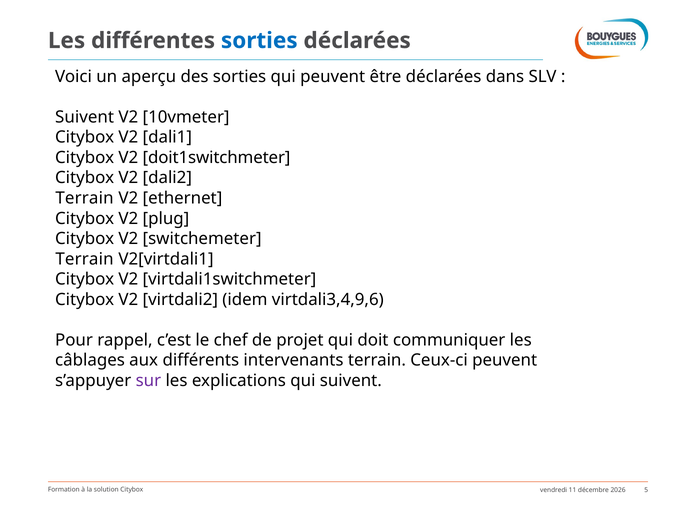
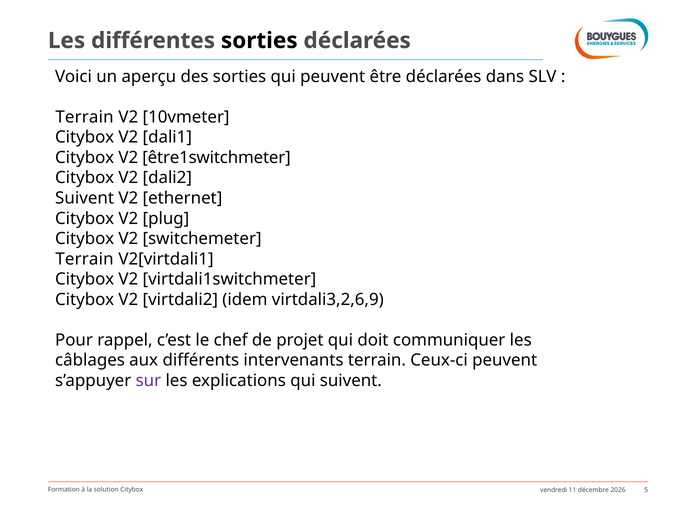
sorties at (259, 41) colour: blue -> black
Suivent at (85, 117): Suivent -> Terrain
doit1switchmeter: doit1switchmeter -> être1switchmeter
Terrain at (85, 198): Terrain -> Suivent
virtdali3,4,9,6: virtdali3,4,9,6 -> virtdali3,2,6,9
